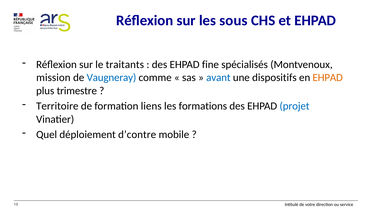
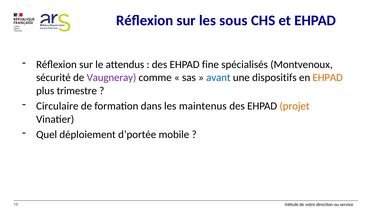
traitants: traitants -> attendus
mission: mission -> sécurité
Vaugneray colour: blue -> purple
Territoire: Territoire -> Circulaire
liens: liens -> dans
formations: formations -> maintenus
projet colour: blue -> orange
d’contre: d’contre -> d’portée
